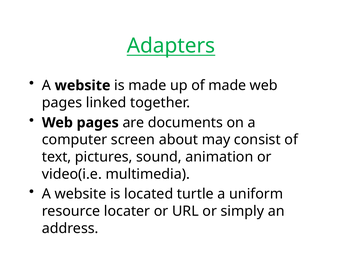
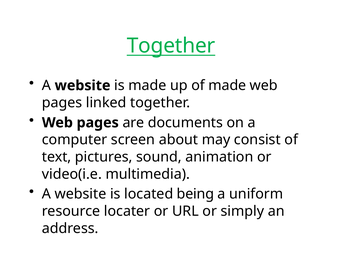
Adapters at (171, 46): Adapters -> Together
turtle: turtle -> being
